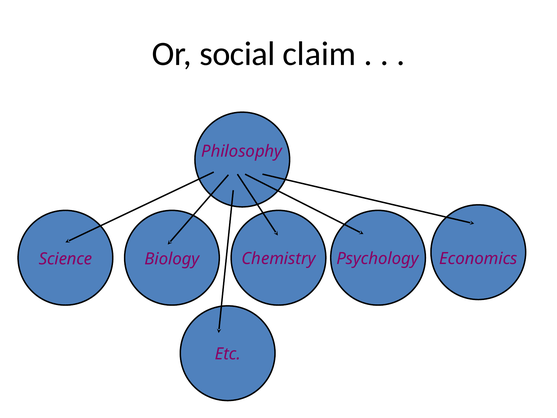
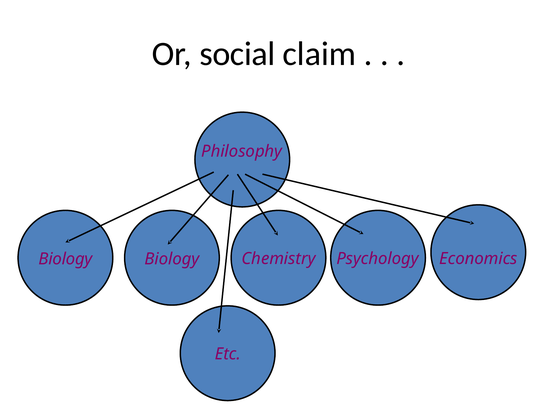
Science at (65, 259): Science -> Biology
